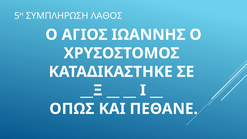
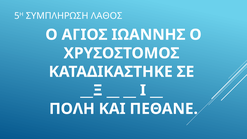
ΟΠΩΣ: ΟΠΩΣ -> ΠΟΛΗ
